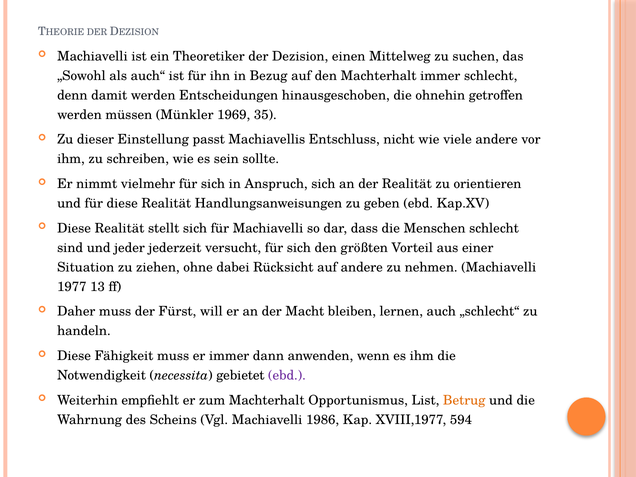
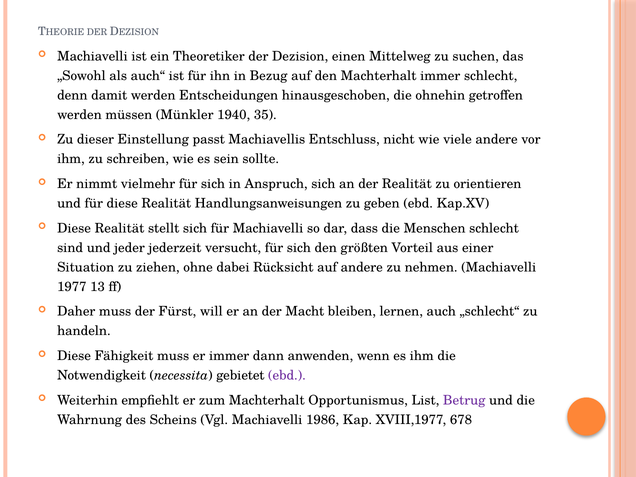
1969: 1969 -> 1940
Betrug colour: orange -> purple
594: 594 -> 678
